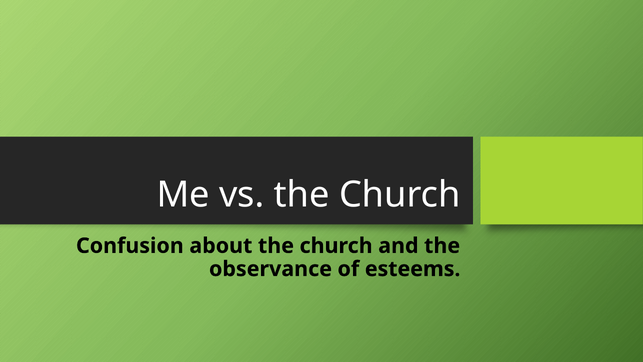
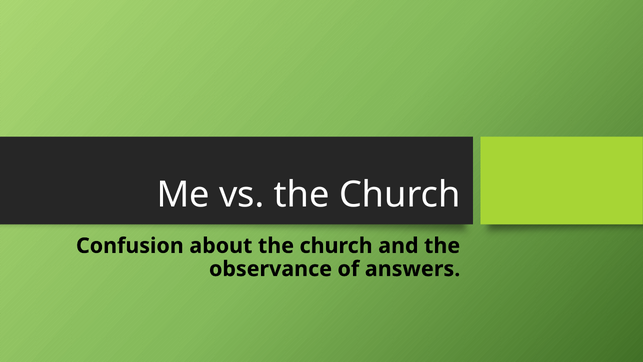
esteems: esteems -> answers
